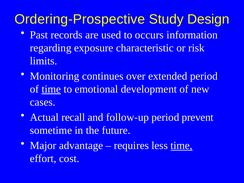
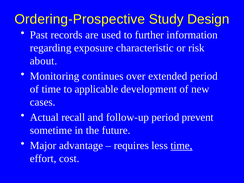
occurs: occurs -> further
limits: limits -> about
time at (51, 89) underline: present -> none
emotional: emotional -> applicable
